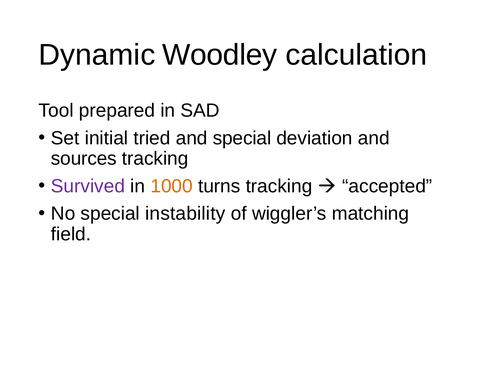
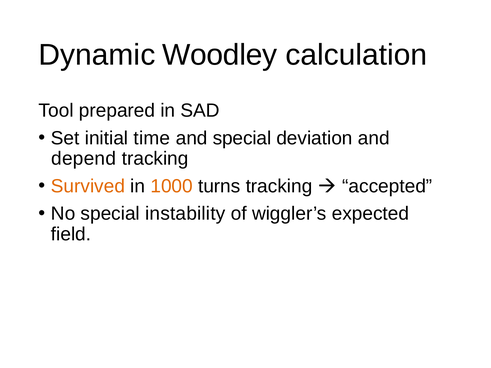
tried: tried -> time
sources: sources -> depend
Survived colour: purple -> orange
matching: matching -> expected
